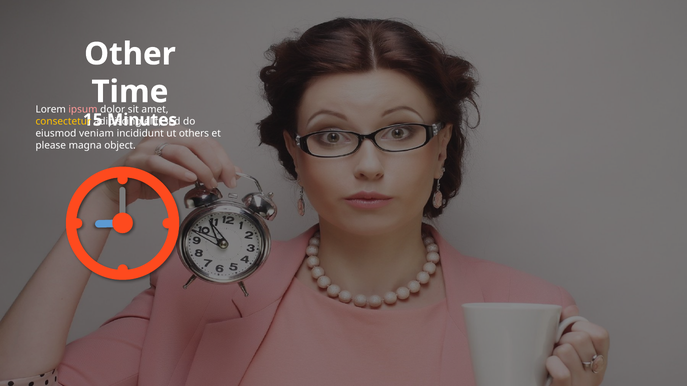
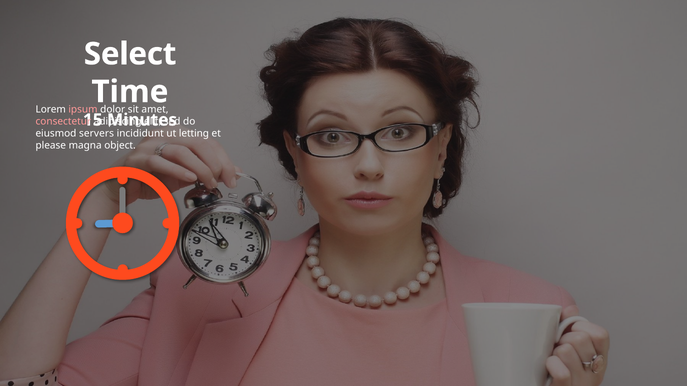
Other: Other -> Select
consectetur colour: yellow -> pink
veniam: veniam -> servers
others: others -> letting
